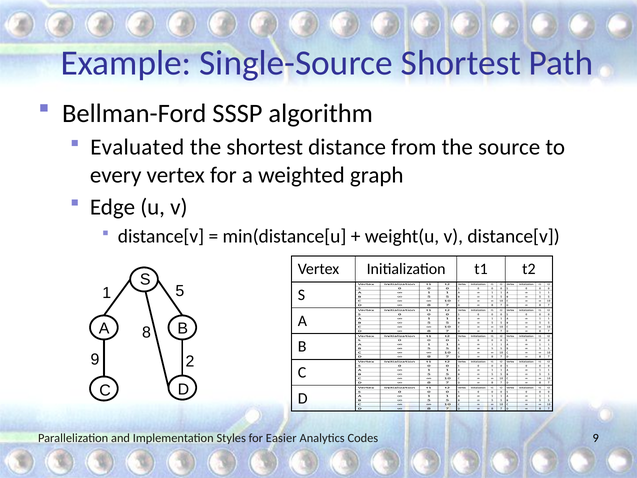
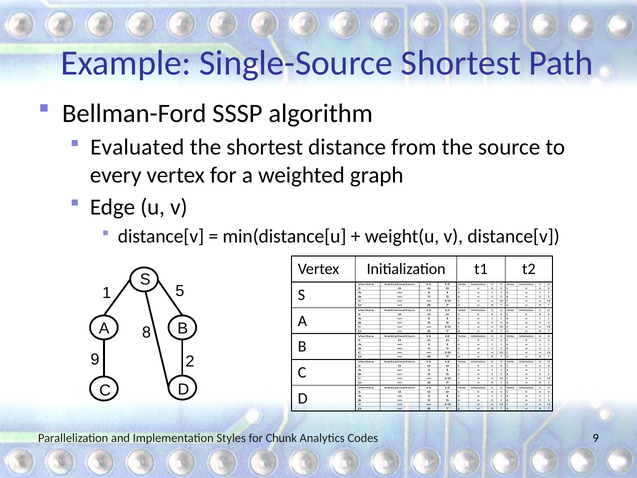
Easier: Easier -> Chunk
